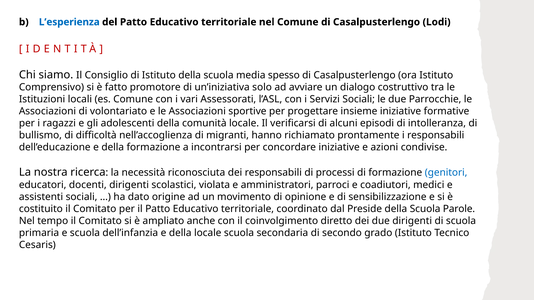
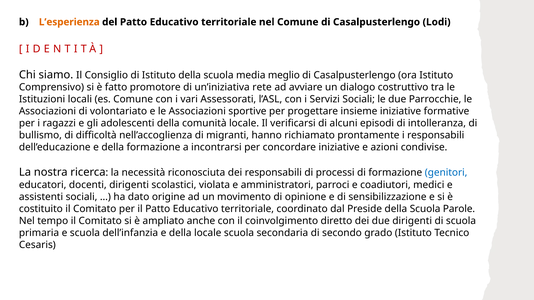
L’esperienza colour: blue -> orange
spesso: spesso -> meglio
solo: solo -> rete
